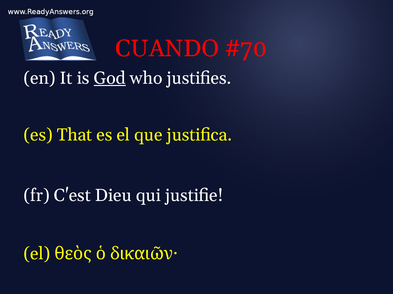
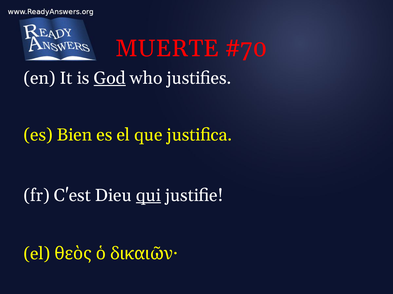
CUANDO: CUANDO -> MUERTE
That: That -> Bien
qui underline: none -> present
